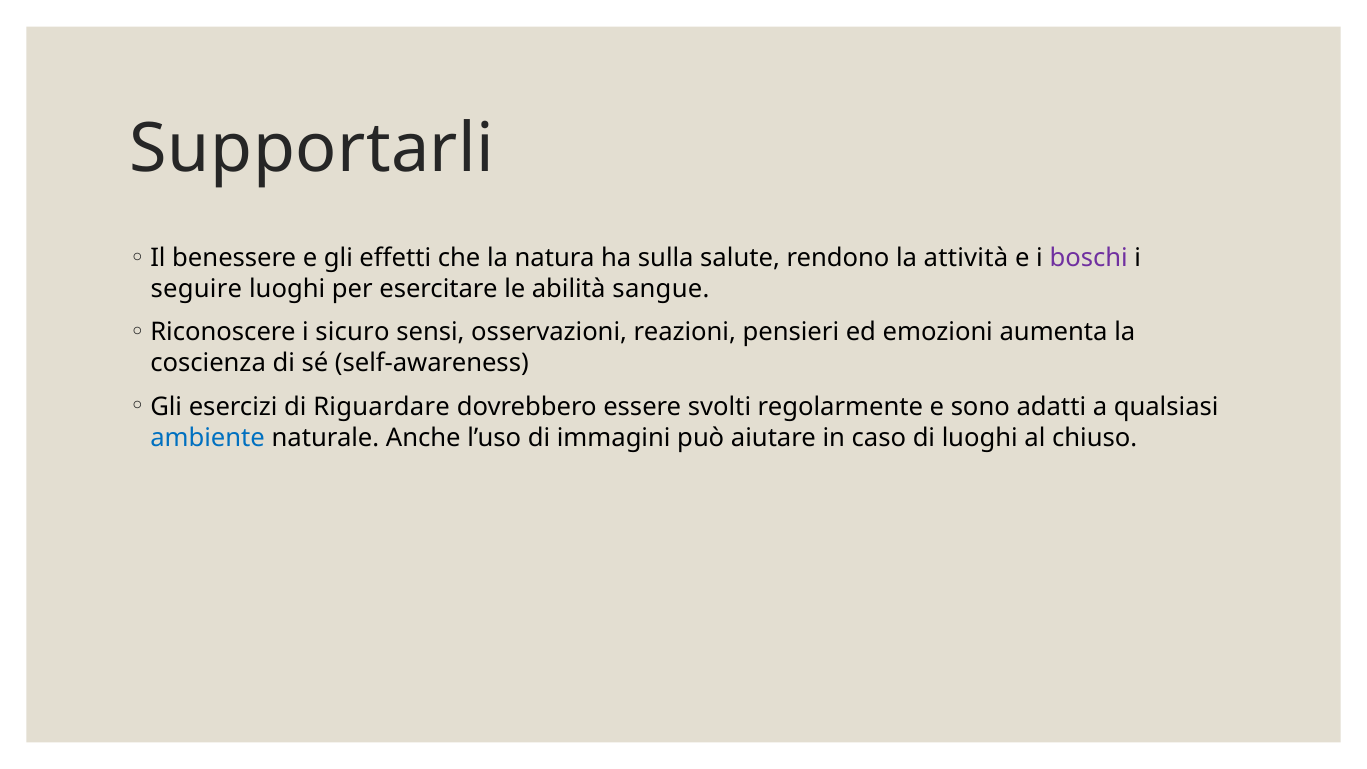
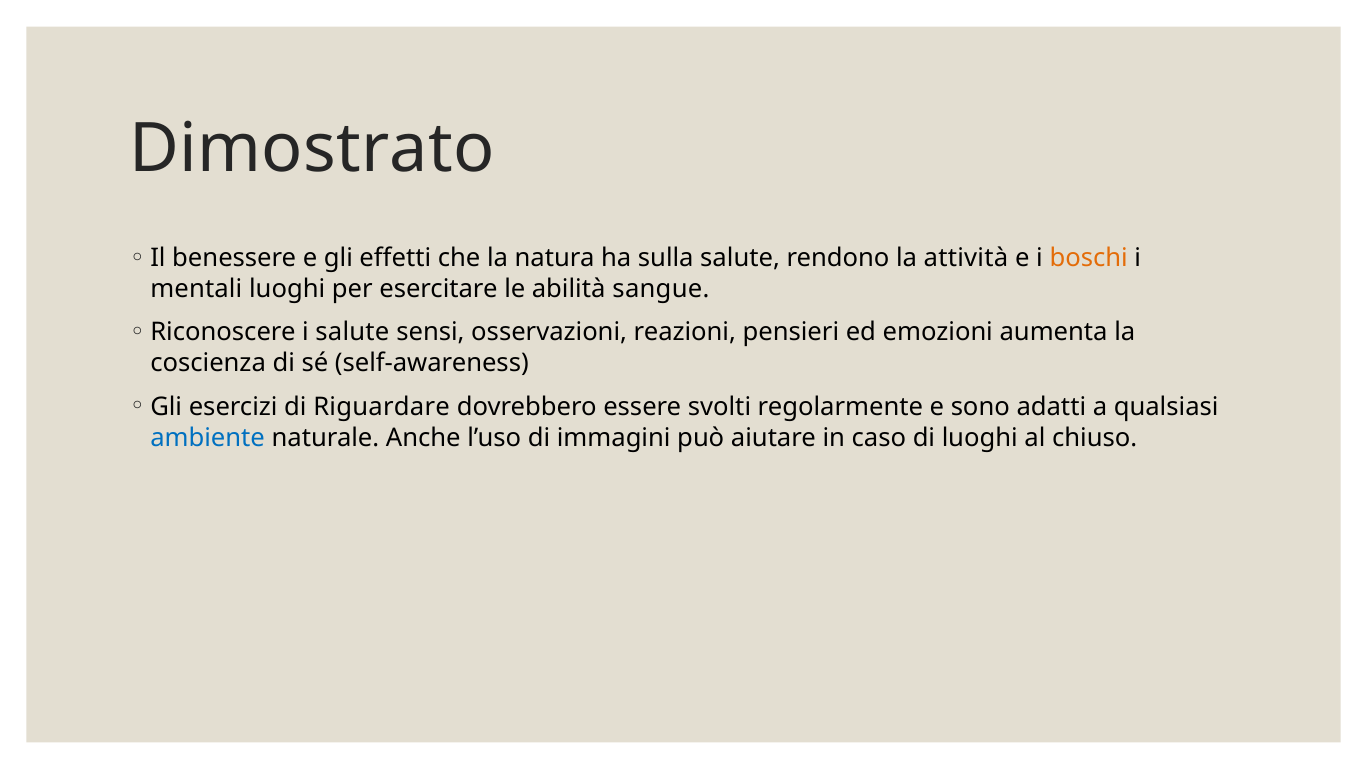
Supportarli: Supportarli -> Dimostrato
boschi colour: purple -> orange
seguire: seguire -> mentali
i sicuro: sicuro -> salute
